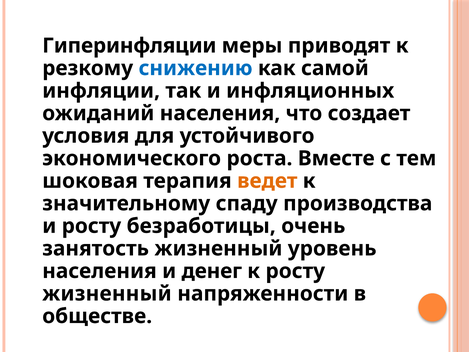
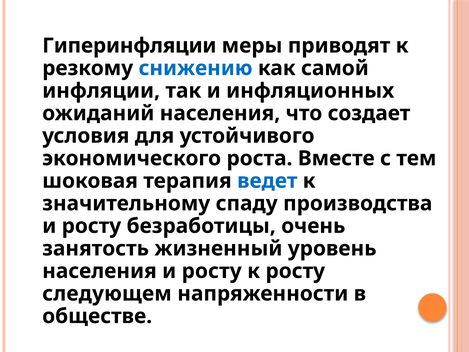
ведет colour: orange -> blue
населения и денег: денег -> росту
жизненный at (107, 293): жизненный -> следующем
